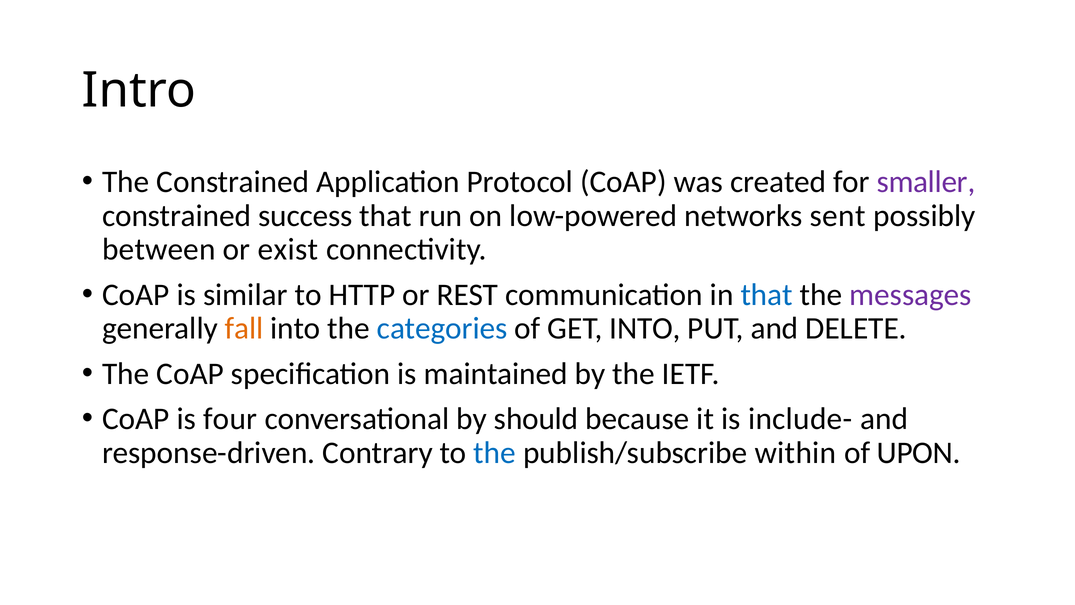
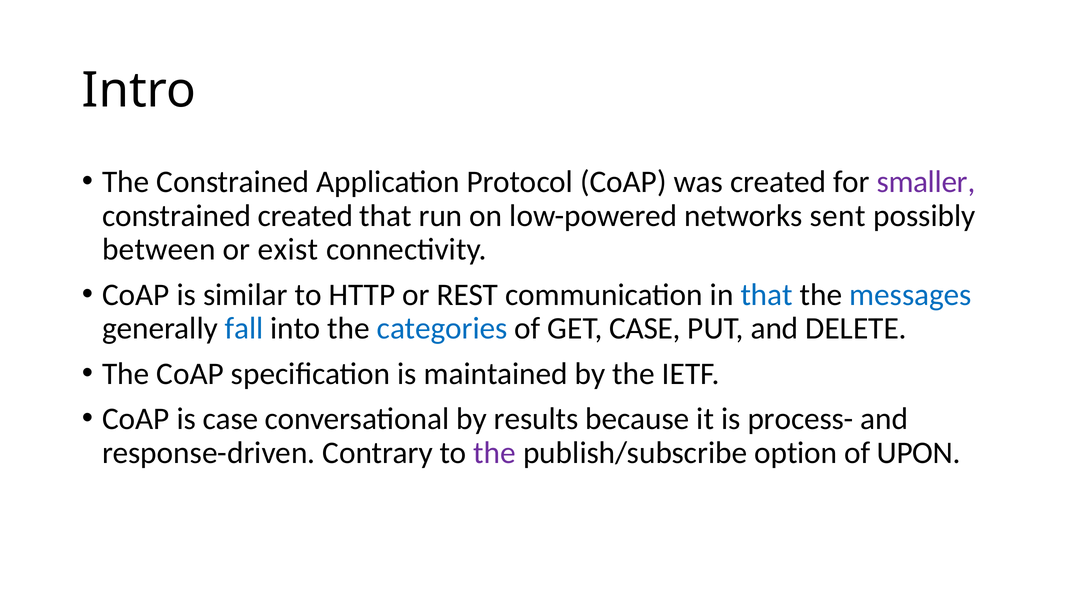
constrained success: success -> created
messages colour: purple -> blue
fall colour: orange -> blue
GET INTO: INTO -> CASE
is four: four -> case
should: should -> results
include-: include- -> process-
the at (495, 452) colour: blue -> purple
within: within -> option
